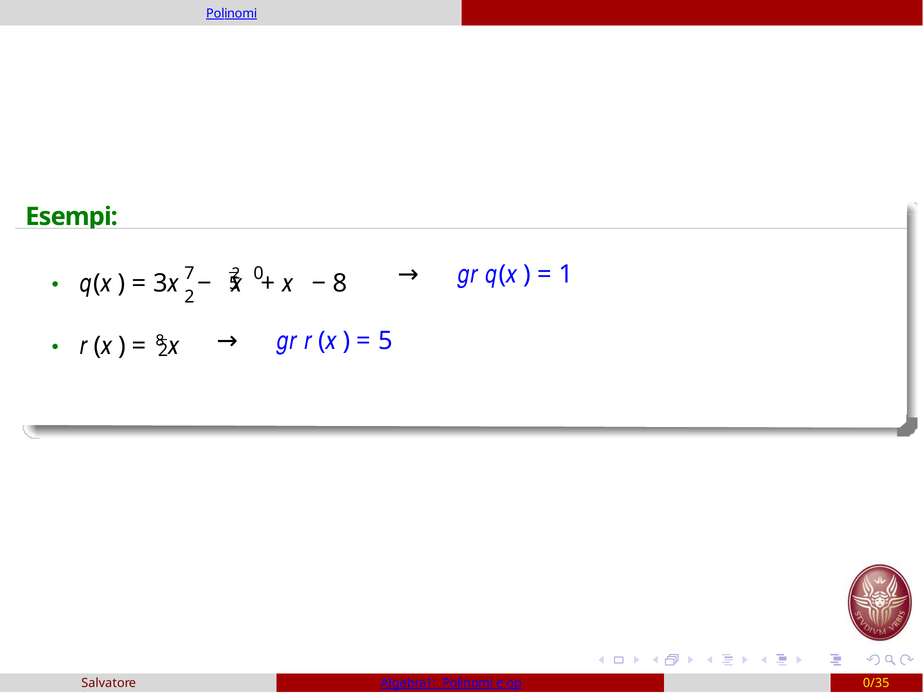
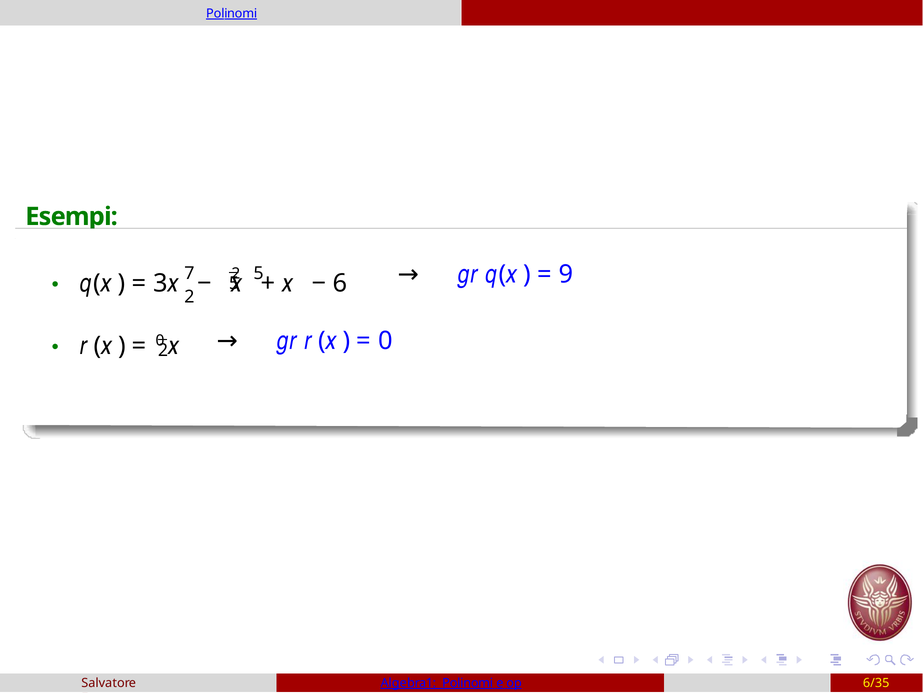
0 at (259, 274): 0 -> 5
8 at (340, 283): 8 -> 6
1: 1 -> 9
8 at (160, 341): 8 -> 0
5 at (385, 341): 5 -> 0
0/35: 0/35 -> 6/35
